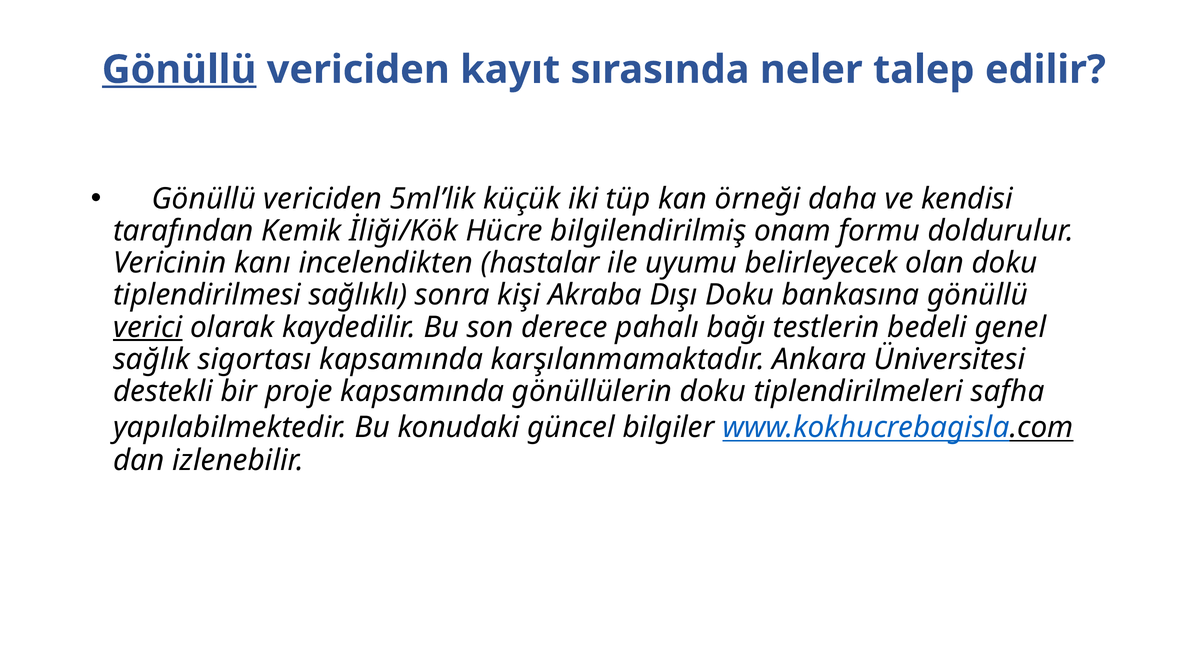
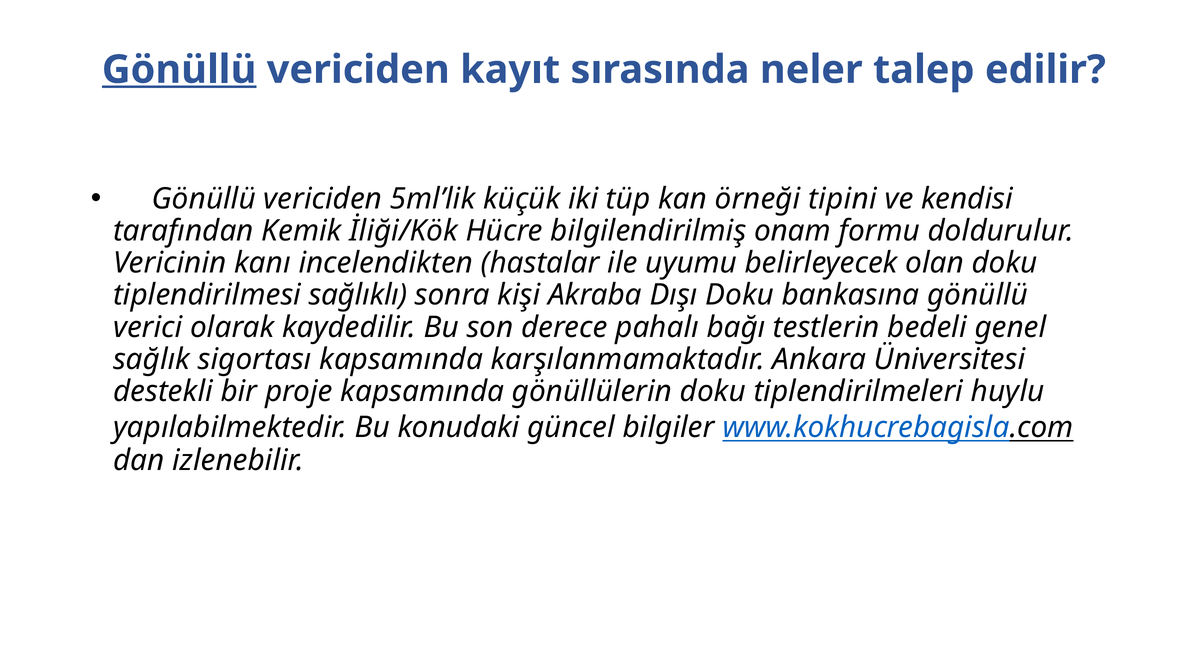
daha: daha -> tipini
verici underline: present -> none
safha: safha -> huylu
